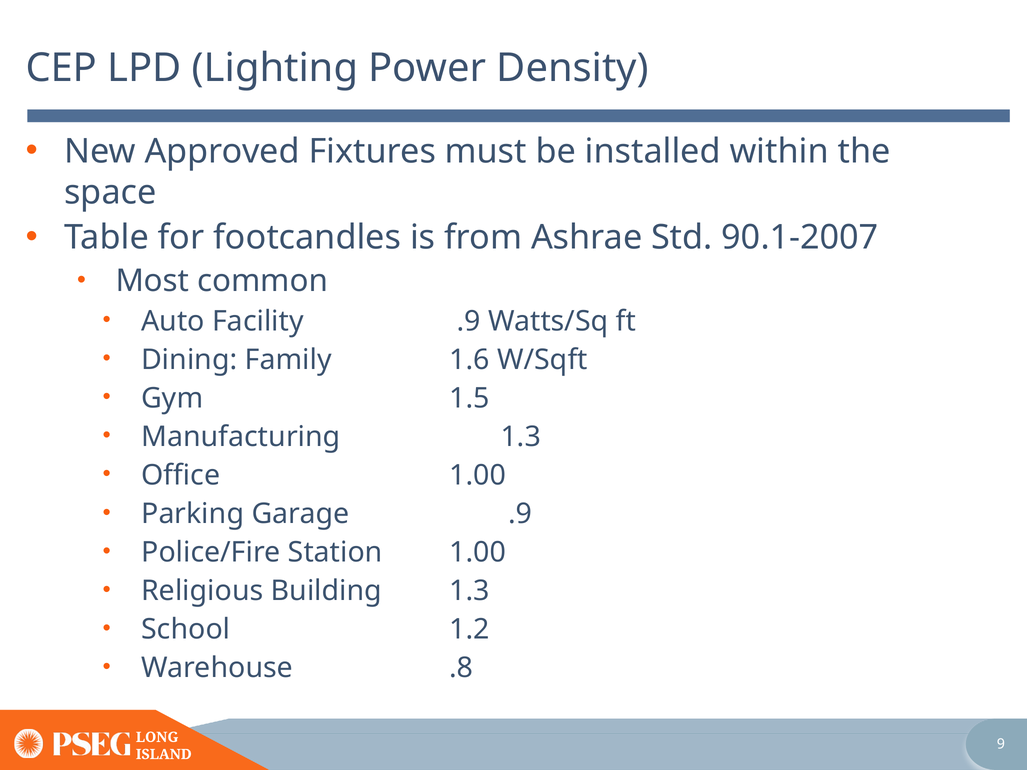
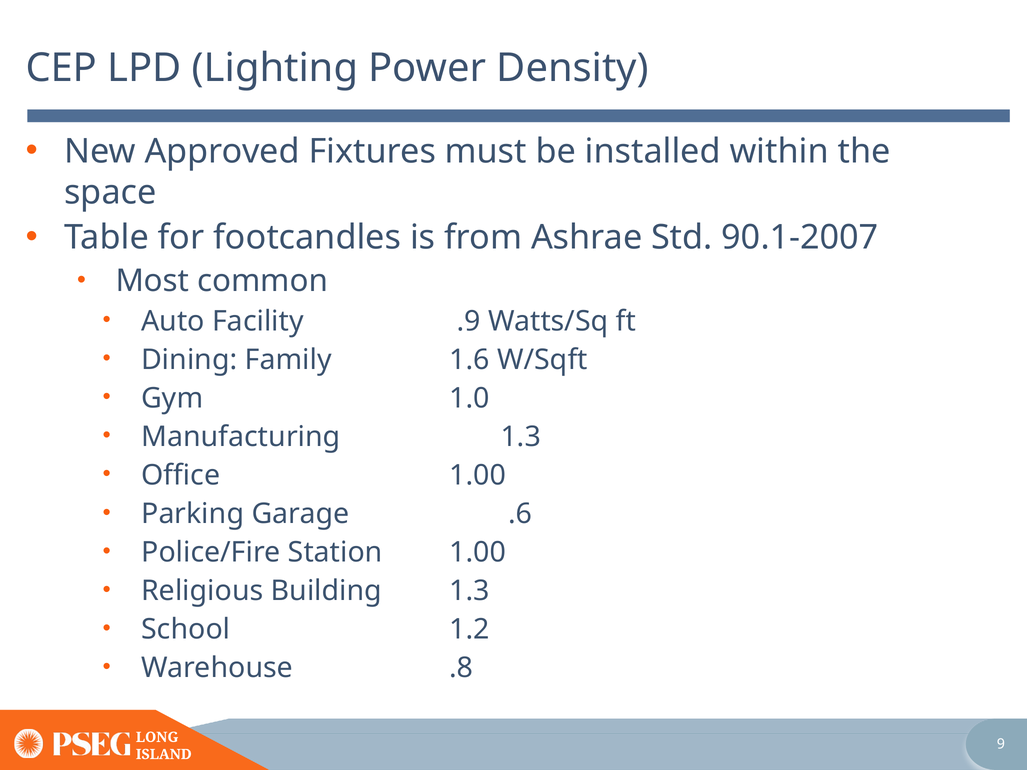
1.5: 1.5 -> 1.0
Garage .9: .9 -> .6
